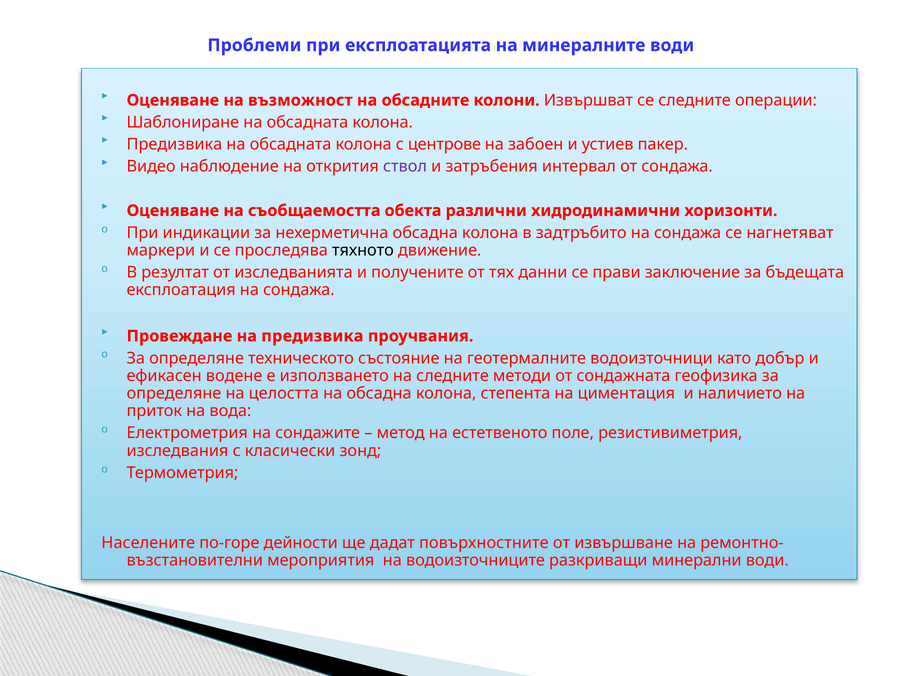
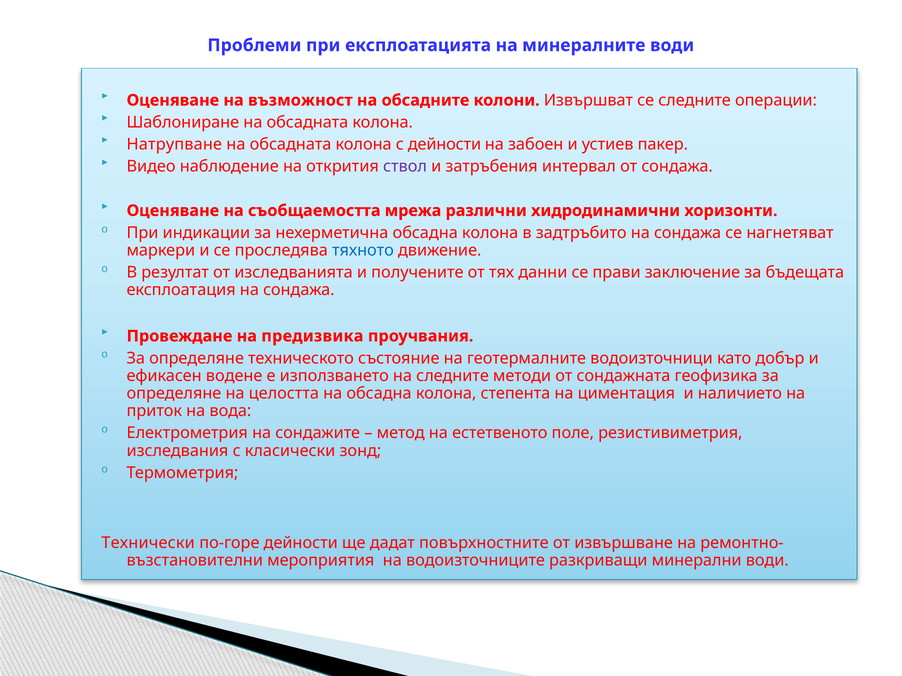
Предизвика at (174, 145): Предизвика -> Натрупване
с центрове: центрове -> дейности
обекта: обекта -> мрежа
тяхното colour: black -> blue
Населените: Населените -> Технически
